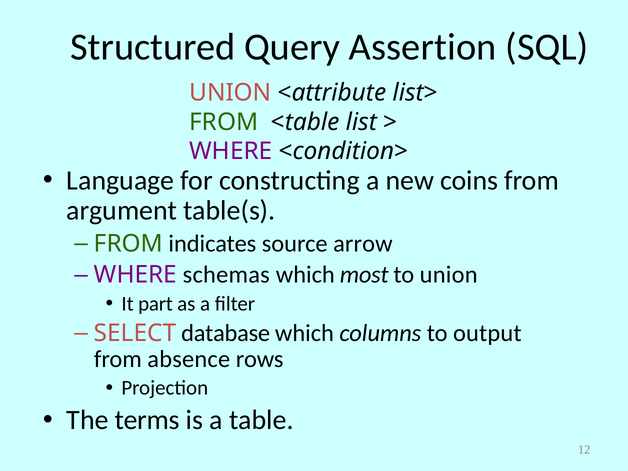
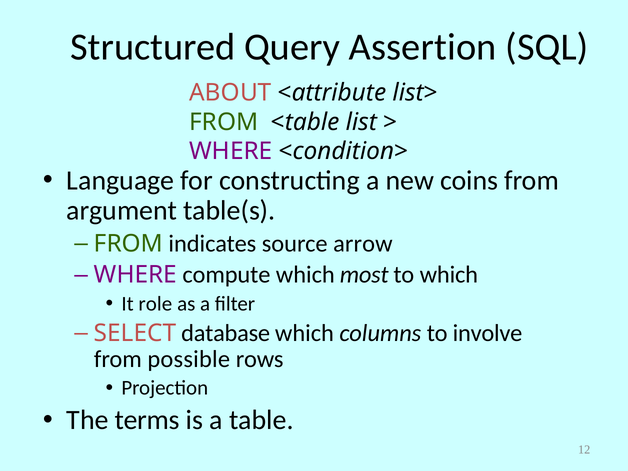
UNION at (230, 93): UNION -> ABOUT
schemas: schemas -> compute
to union: union -> which
part: part -> role
output: output -> involve
absence: absence -> possible
